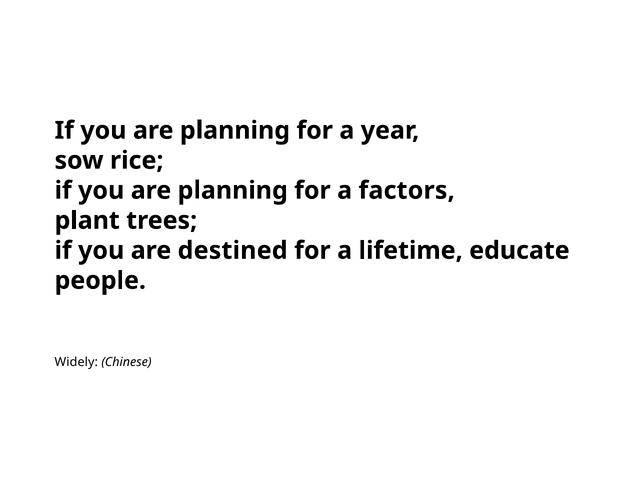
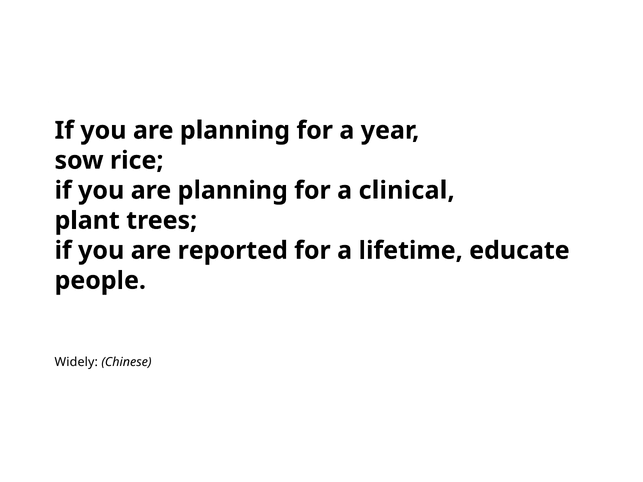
factors: factors -> clinical
destined: destined -> reported
